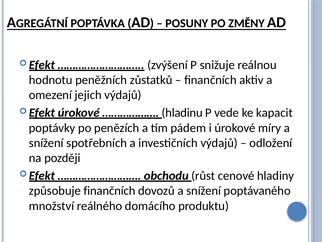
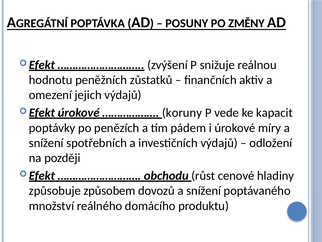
hladinu: hladinu -> koruny
způsobuje finančních: finančních -> způsobem
